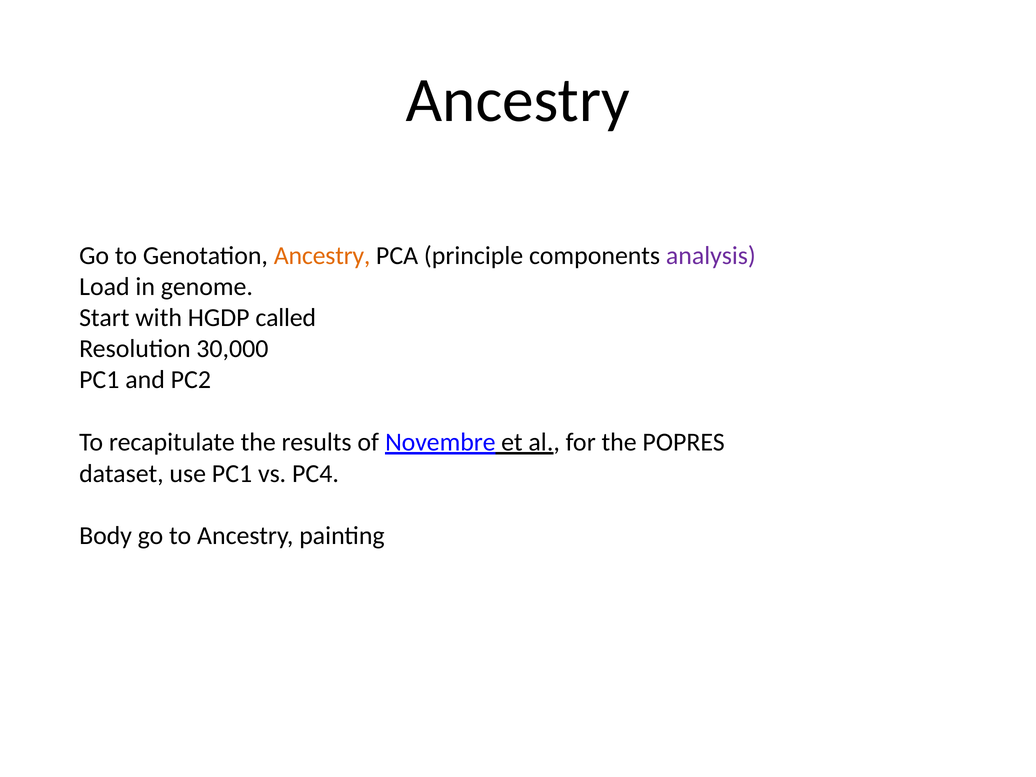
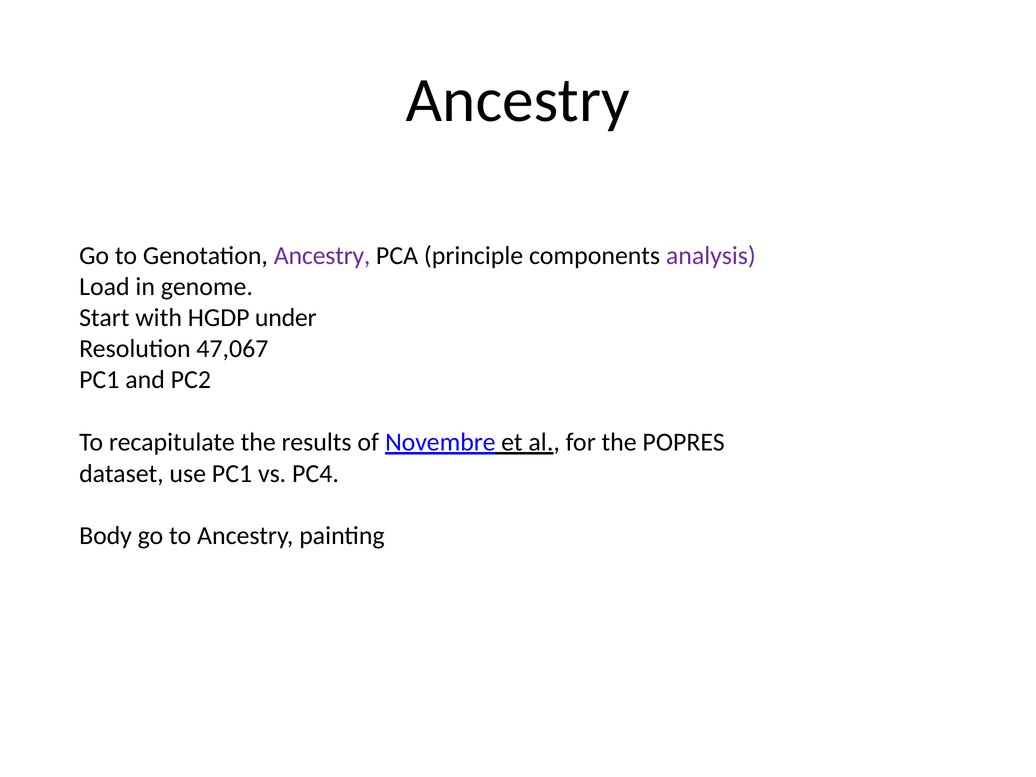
Ancestry at (322, 256) colour: orange -> purple
called: called -> under
30,000: 30,000 -> 47,067
